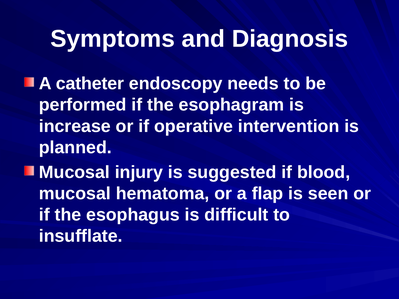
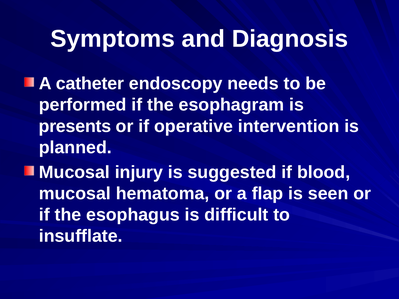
increase: increase -> presents
